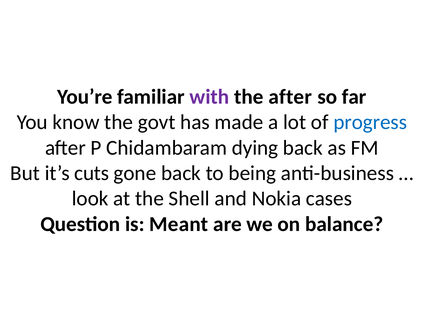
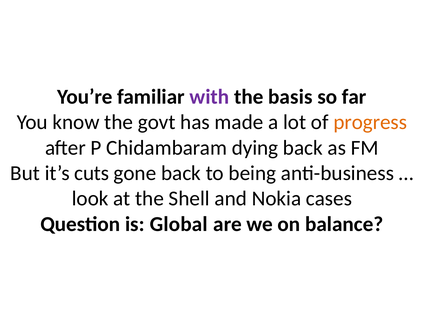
the after: after -> basis
progress colour: blue -> orange
Meant: Meant -> Global
